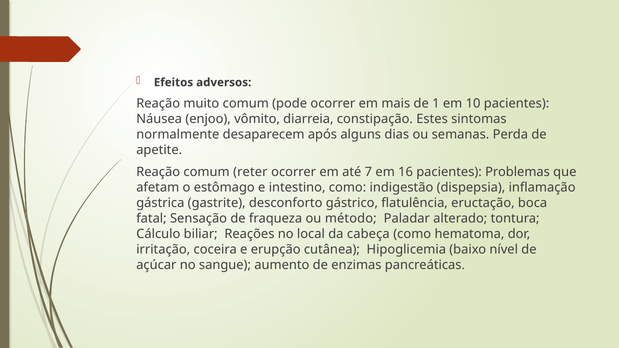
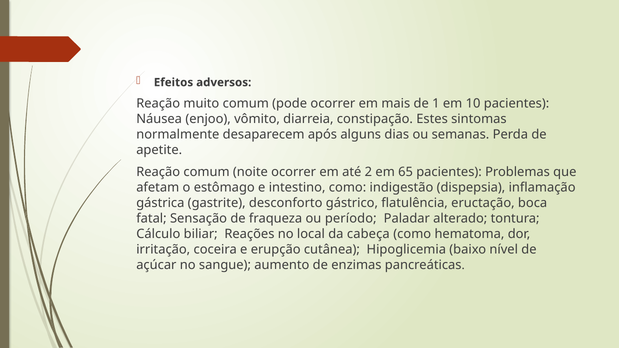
reter: reter -> noite
7: 7 -> 2
16: 16 -> 65
método: método -> período
